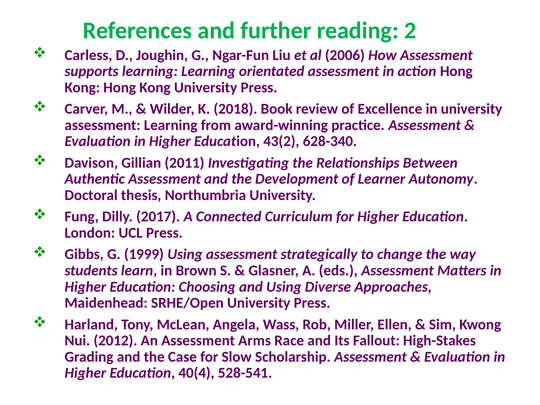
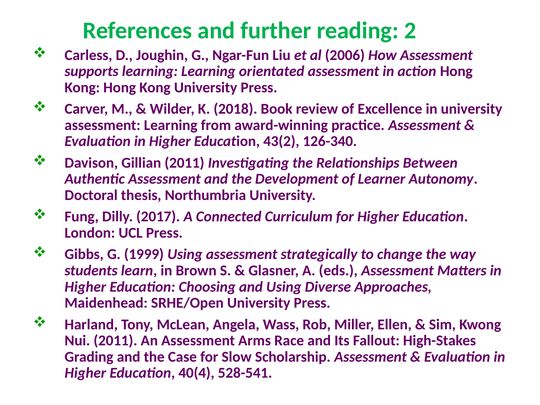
628-340: 628-340 -> 126-340
Nui 2012: 2012 -> 2011
